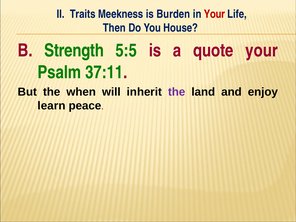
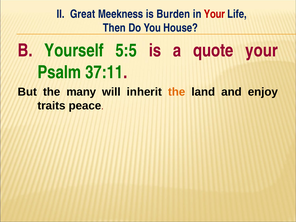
Traits: Traits -> Great
Strength: Strength -> Yourself
when: when -> many
the at (177, 92) colour: purple -> orange
learn: learn -> traits
